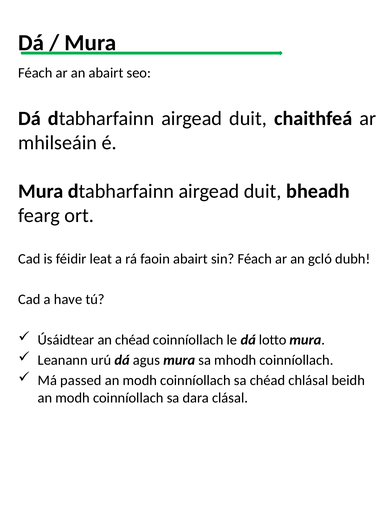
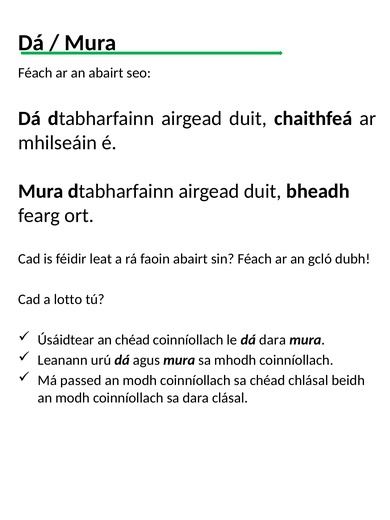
have: have -> lotto
dá lotto: lotto -> dara
